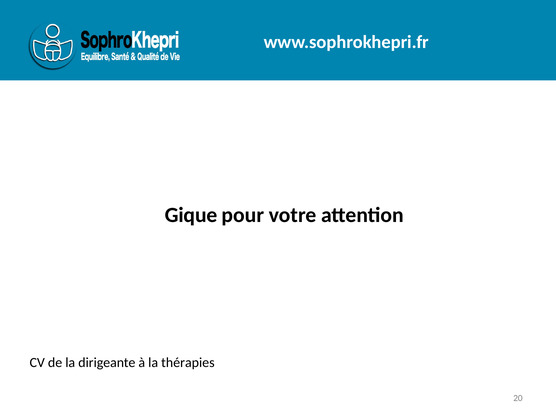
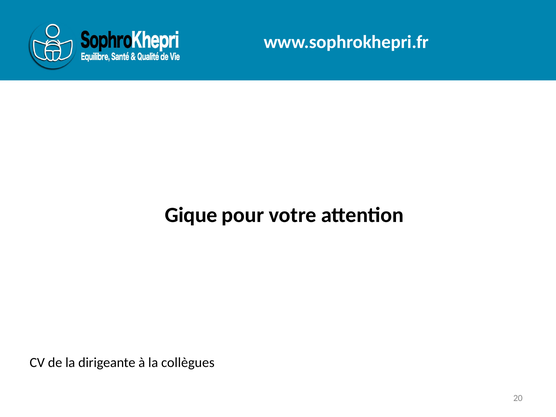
thérapies: thérapies -> collègues
